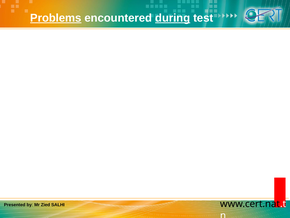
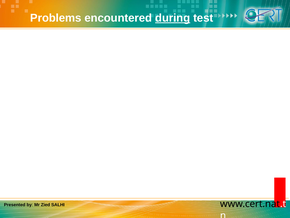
Problems underline: present -> none
